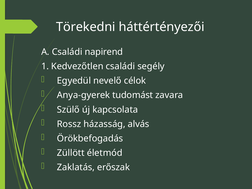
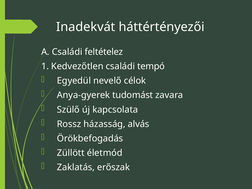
Törekedni: Törekedni -> Inadekvát
napirend: napirend -> feltételez
segély: segély -> tempó
